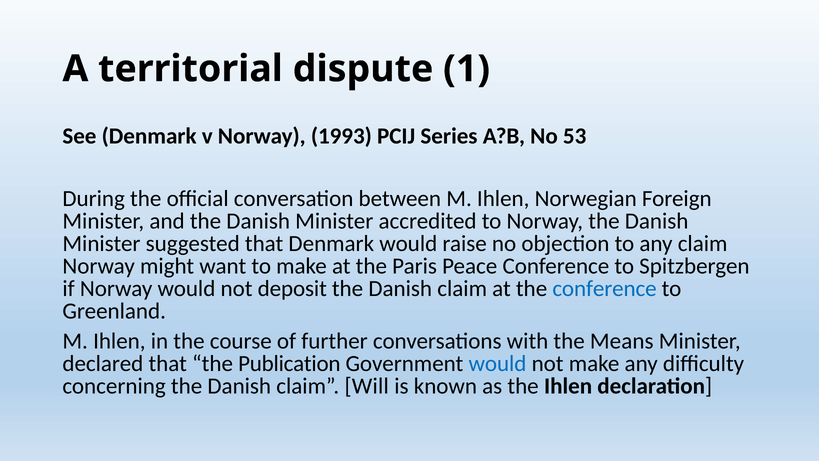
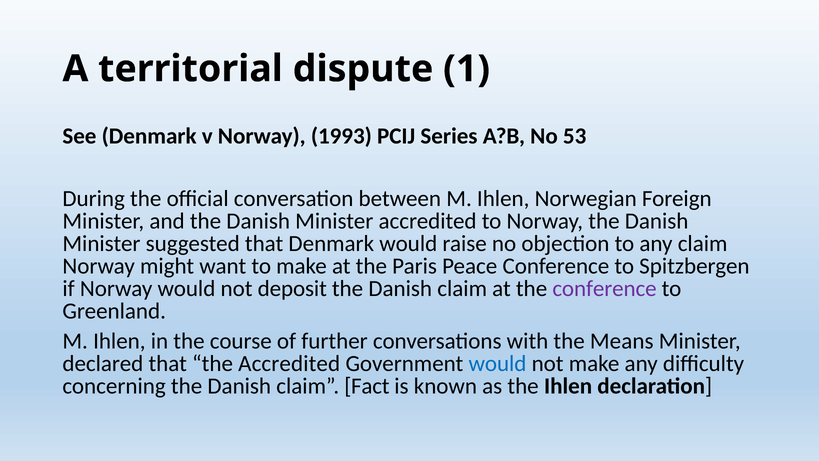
conference at (604, 288) colour: blue -> purple
the Publication: Publication -> Accredited
Will: Will -> Fact
